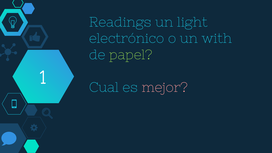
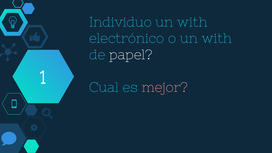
Readings: Readings -> Individuo
light at (192, 22): light -> with
papel colour: light green -> white
